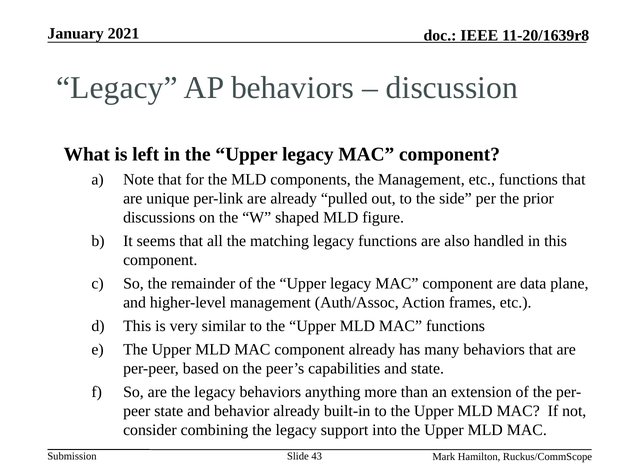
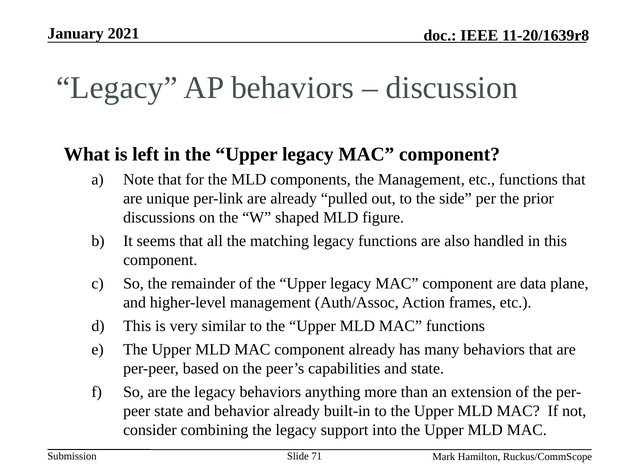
43: 43 -> 71
